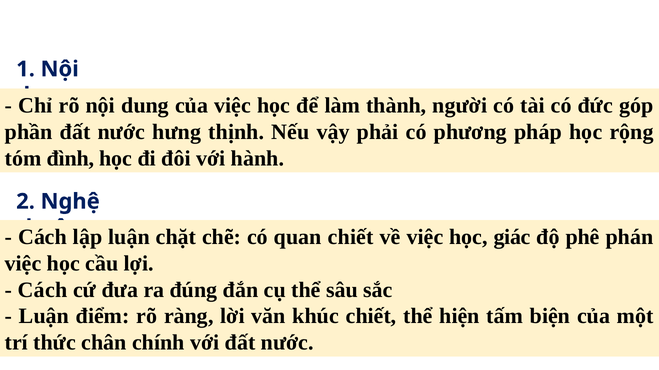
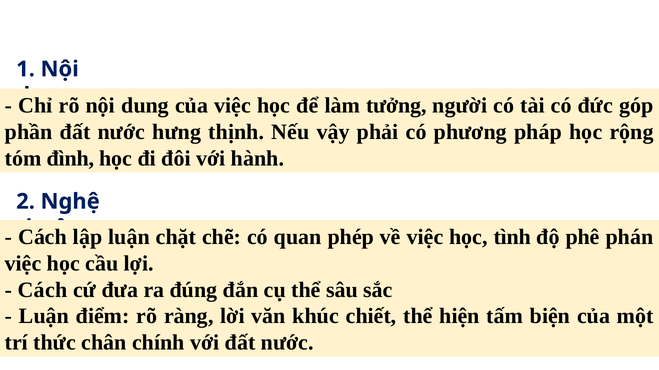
thành: thành -> tưởng
quan chiết: chiết -> phép
giác: giác -> tình
